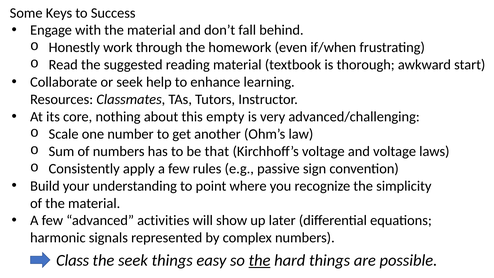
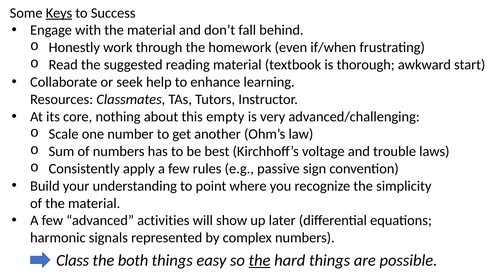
Keys underline: none -> present
that: that -> best
and voltage: voltage -> trouble
the seek: seek -> both
